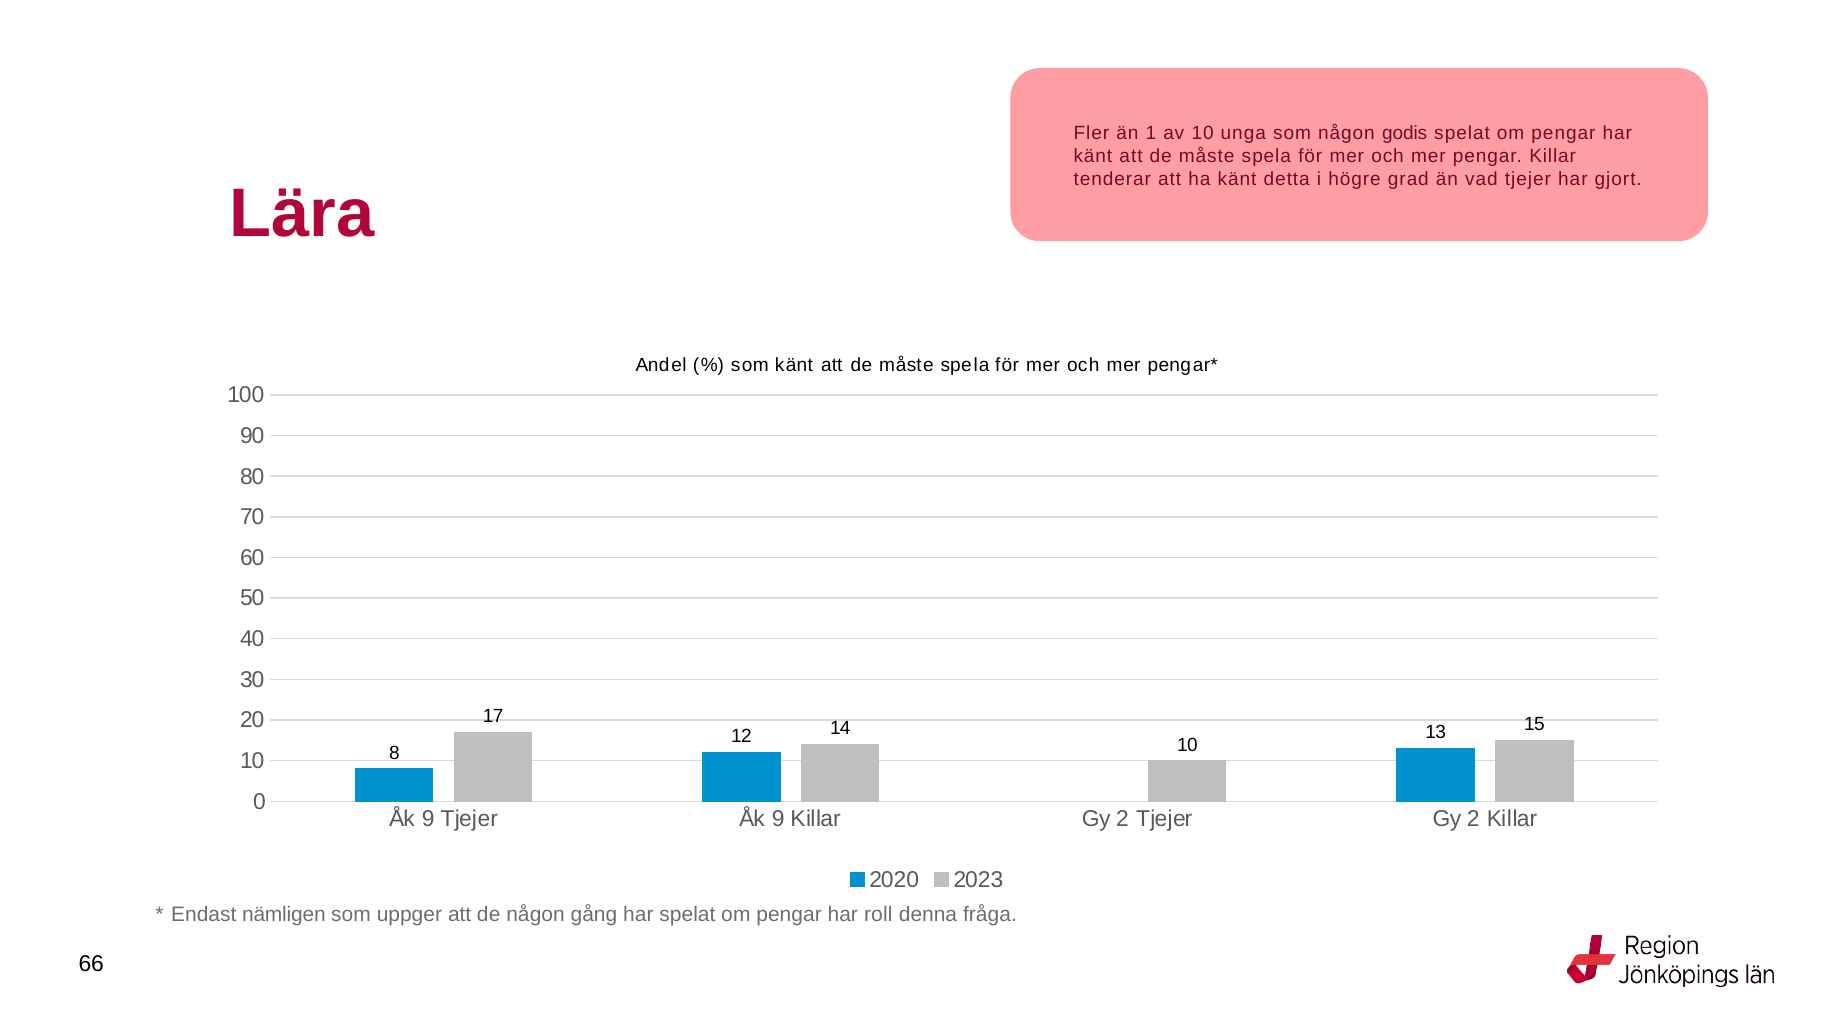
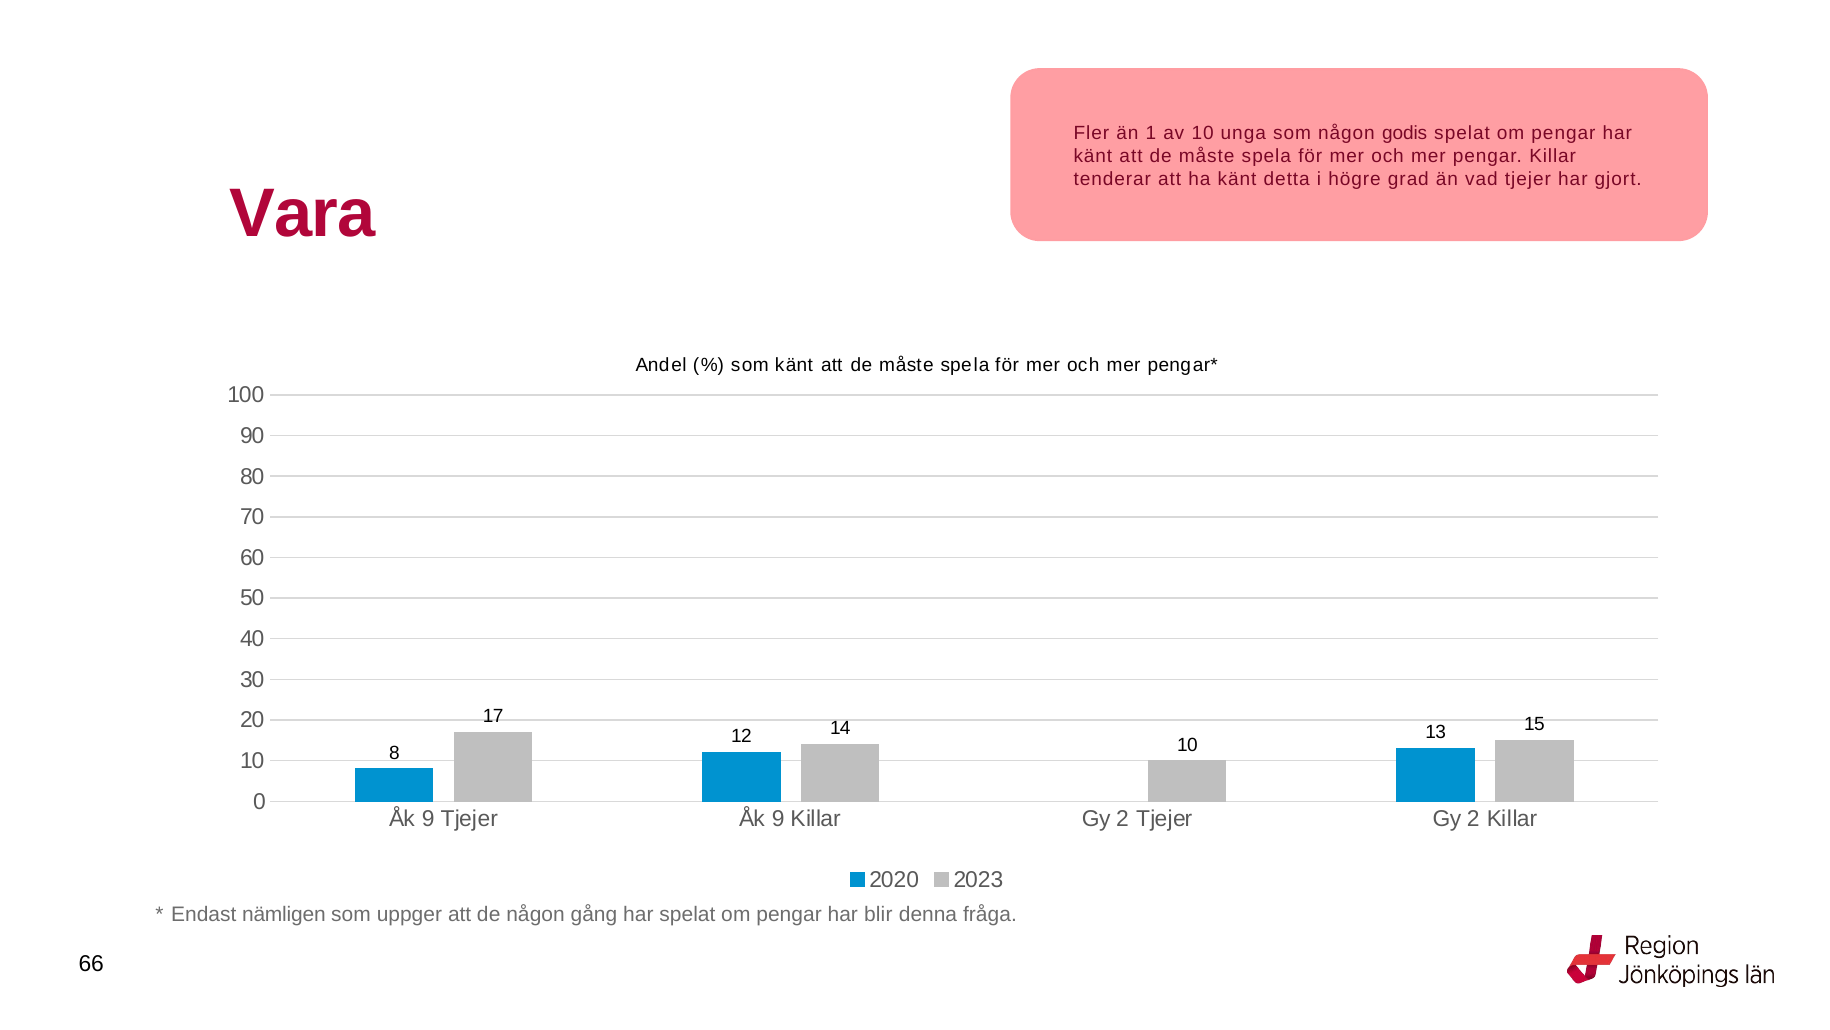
Lära: Lära -> Vara
roll: roll -> blir
